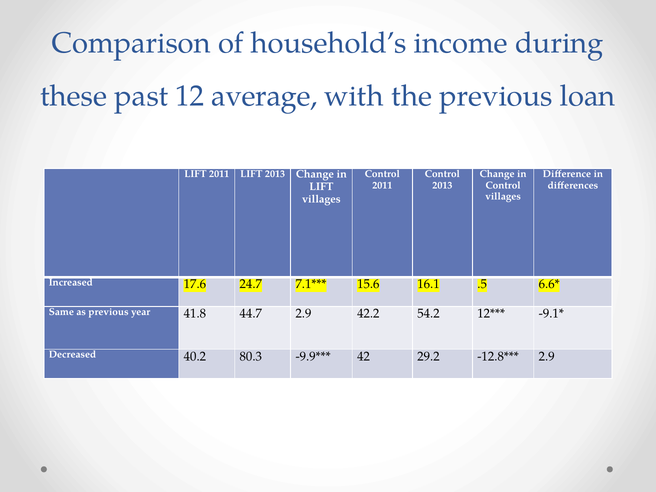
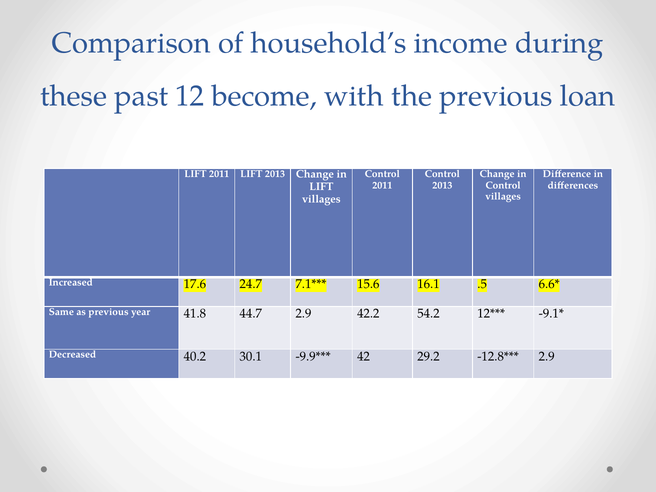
average: average -> become
80.3: 80.3 -> 30.1
